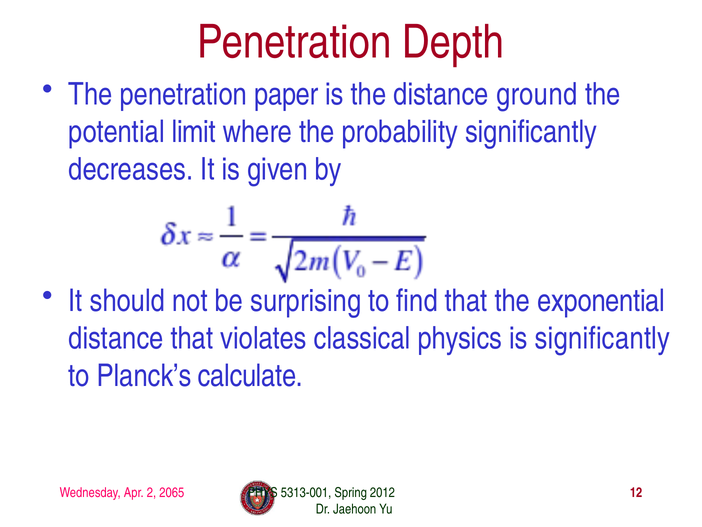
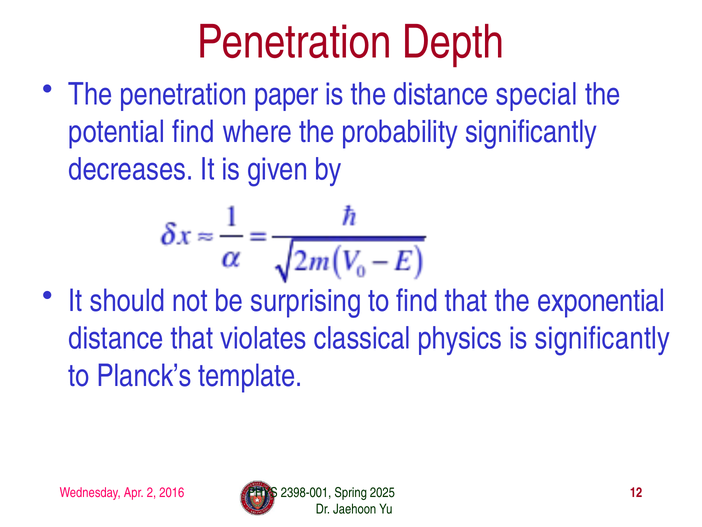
ground: ground -> special
potential limit: limit -> find
calculate: calculate -> template
2065: 2065 -> 2016
5313-001: 5313-001 -> 2398-001
2012: 2012 -> 2025
